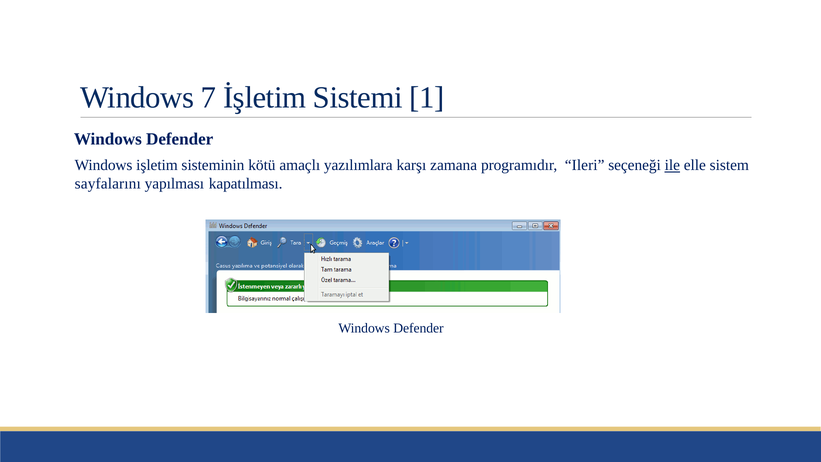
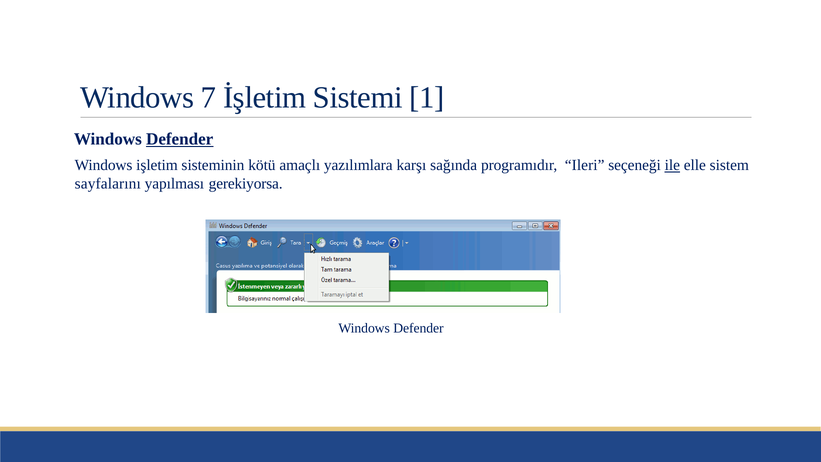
Defender at (180, 139) underline: none -> present
zamana: zamana -> sağında
kapatılması: kapatılması -> gerekiyorsa
